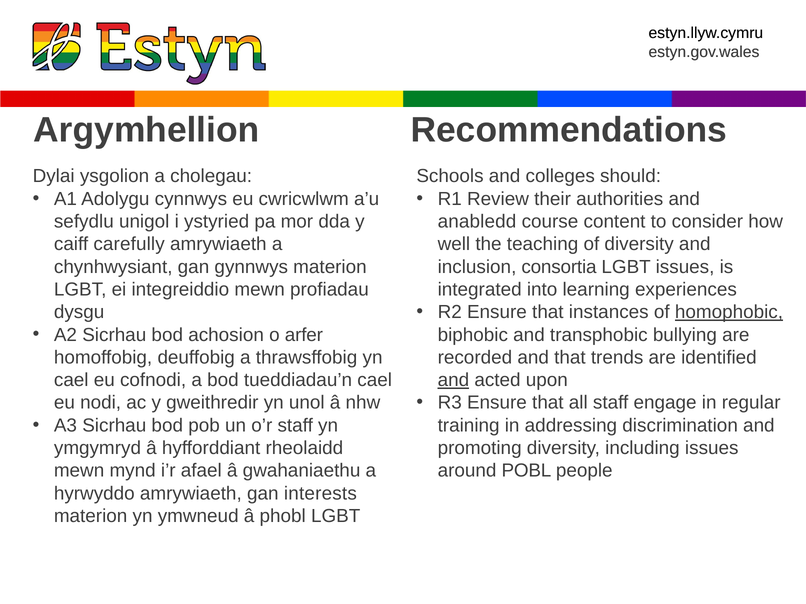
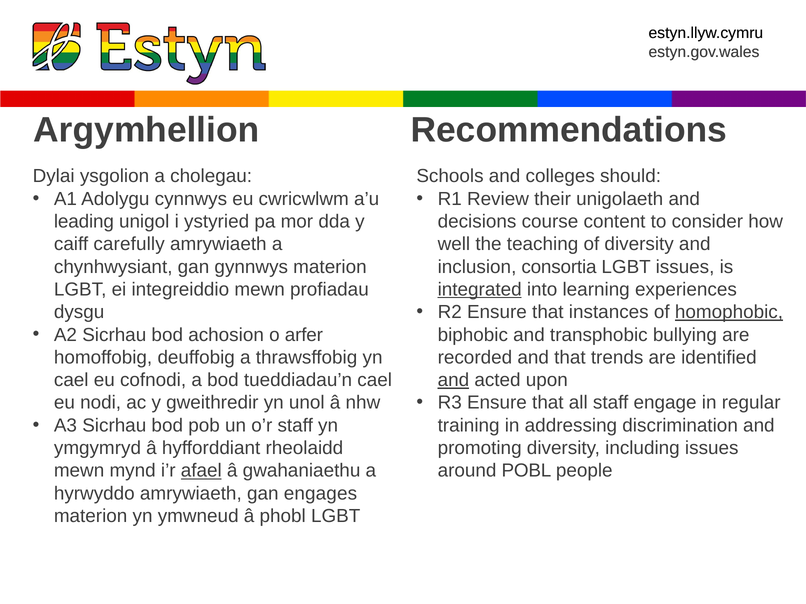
authorities: authorities -> unigolaeth
sefydlu: sefydlu -> leading
anabledd: anabledd -> decisions
integrated underline: none -> present
afael underline: none -> present
interests: interests -> engages
